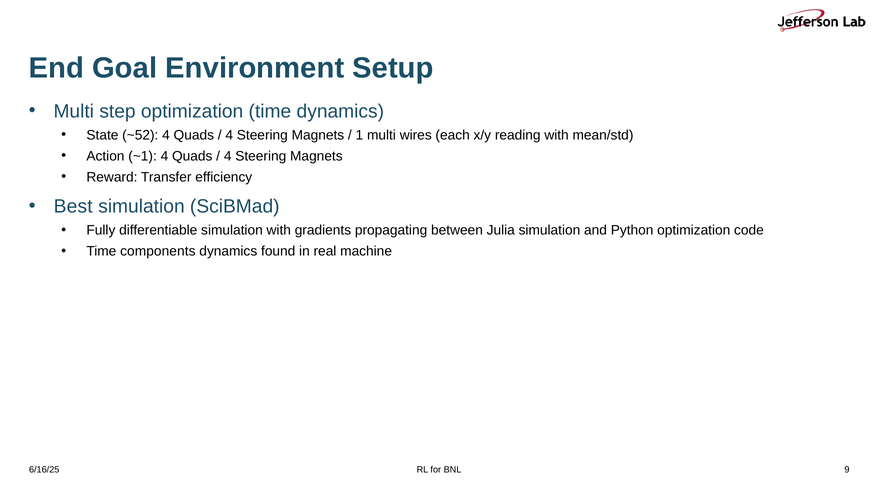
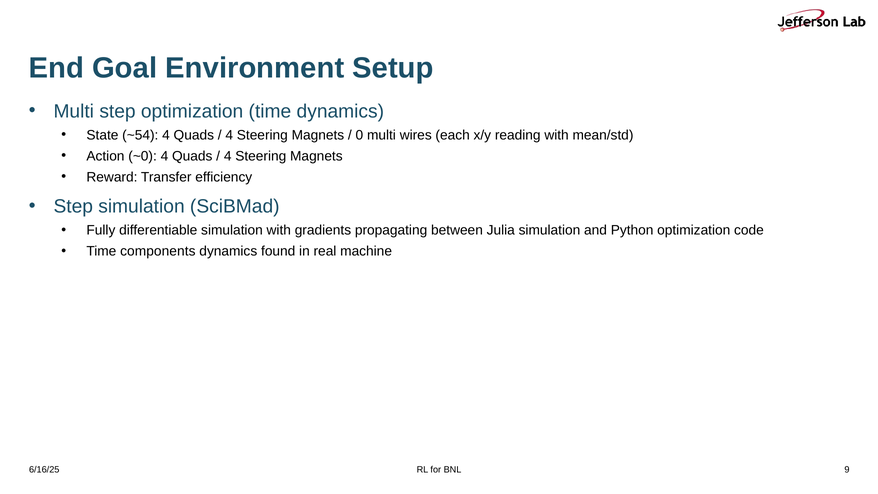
~52: ~52 -> ~54
1: 1 -> 0
~1: ~1 -> ~0
Best at (73, 206): Best -> Step
